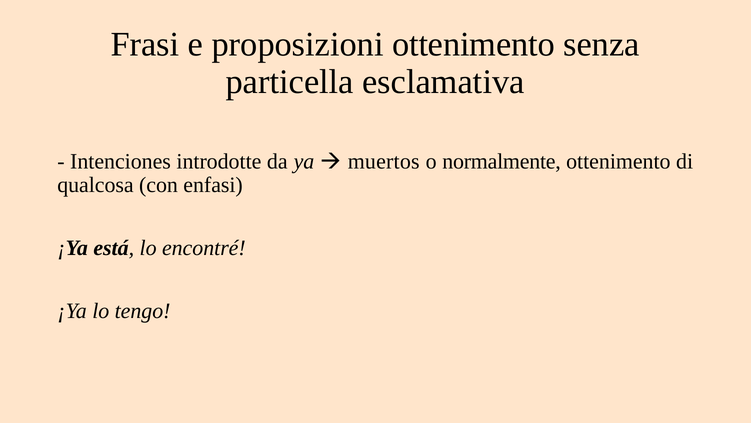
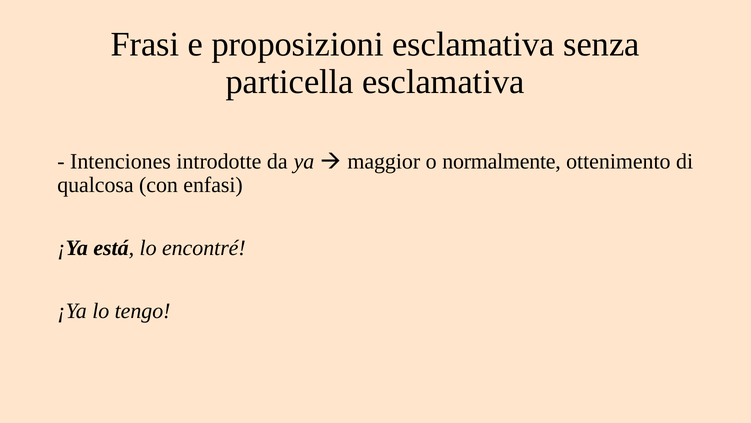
proposizioni ottenimento: ottenimento -> esclamativa
muertos: muertos -> maggior
